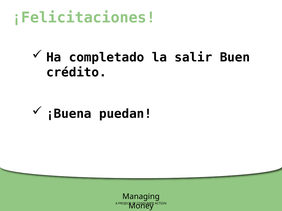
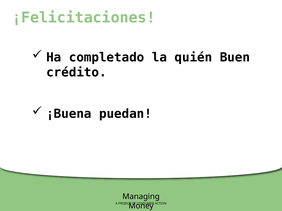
salir: salir -> quién
